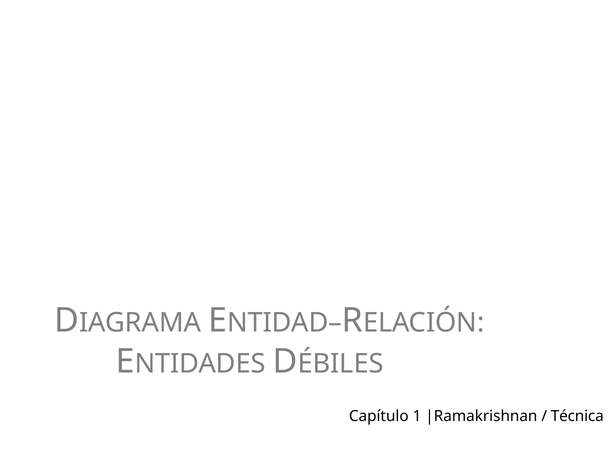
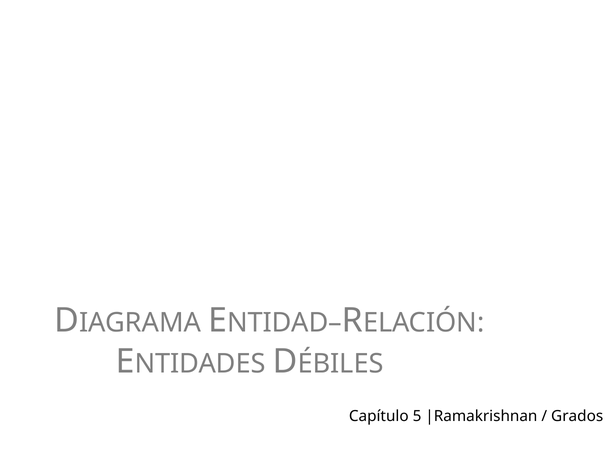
1: 1 -> 5
Técnica: Técnica -> Grados
